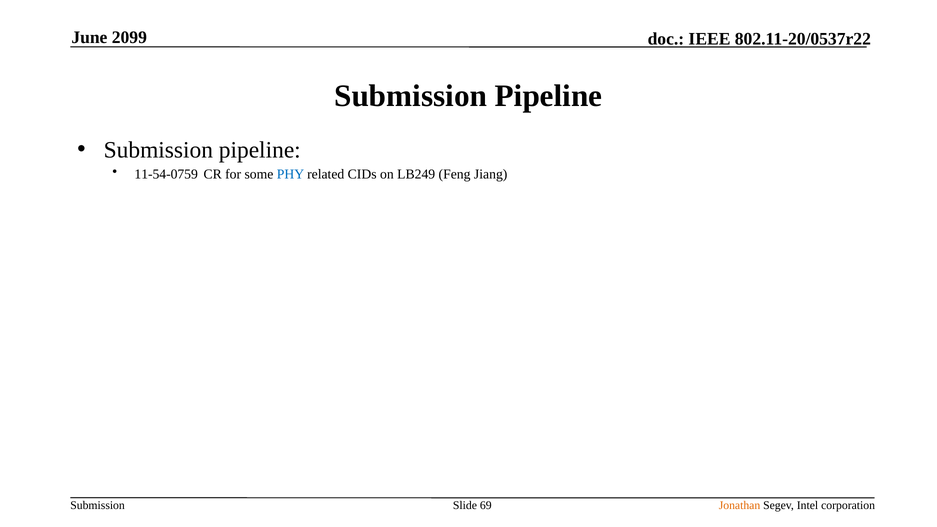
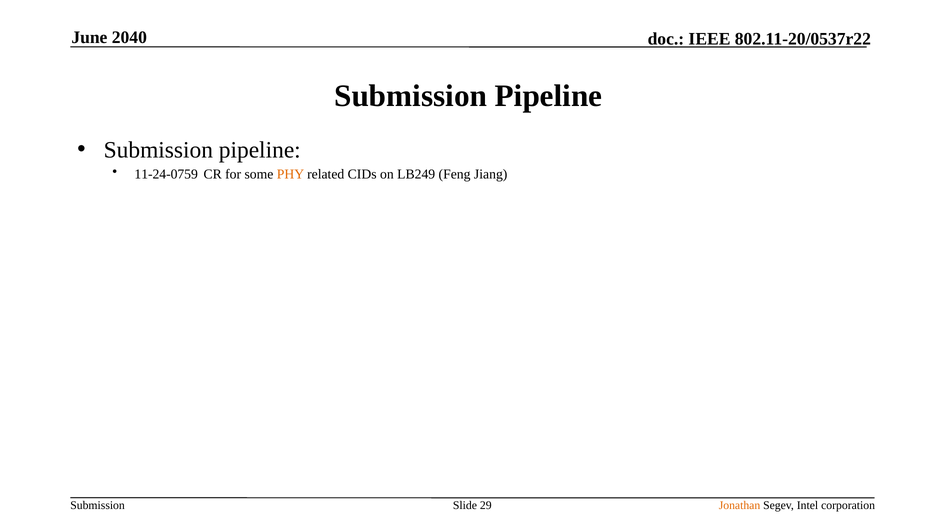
2099: 2099 -> 2040
11-54-0759: 11-54-0759 -> 11-24-0759
PHY colour: blue -> orange
69: 69 -> 29
